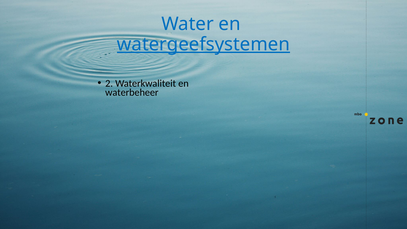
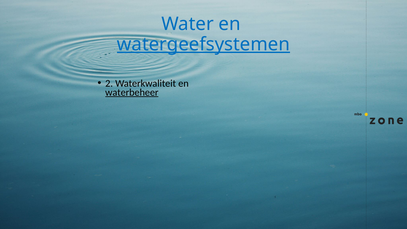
waterbeheer underline: none -> present
